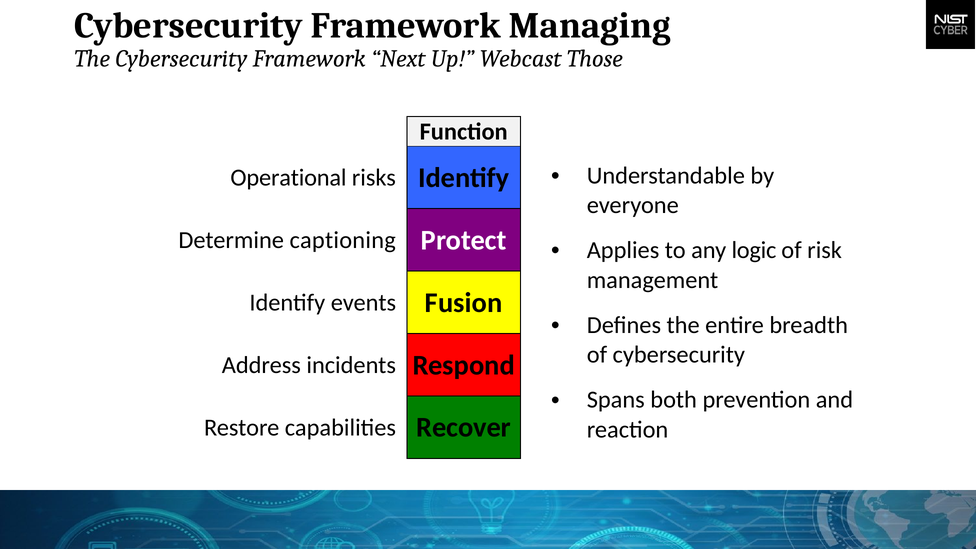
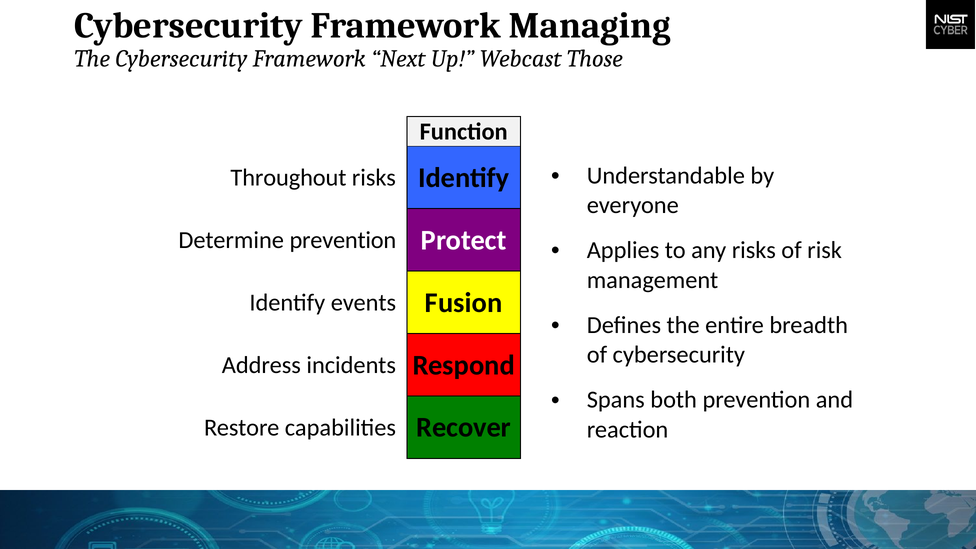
Operational: Operational -> Throughout
Determine captioning: captioning -> prevention
any logic: logic -> risks
